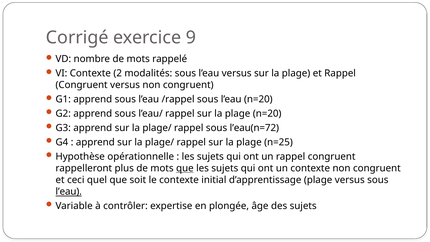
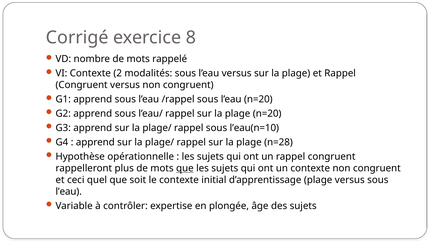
9: 9 -> 8
l’eau(n=72: l’eau(n=72 -> l’eau(n=10
n=25: n=25 -> n=28
l’eau at (69, 192) underline: present -> none
